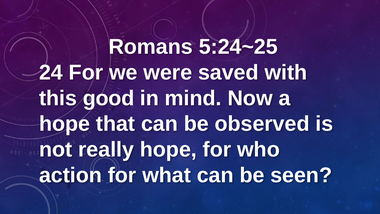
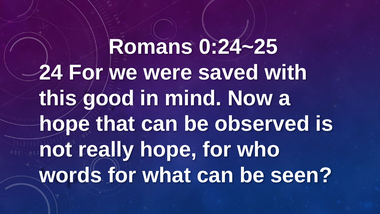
5:24~25: 5:24~25 -> 0:24~25
action: action -> words
